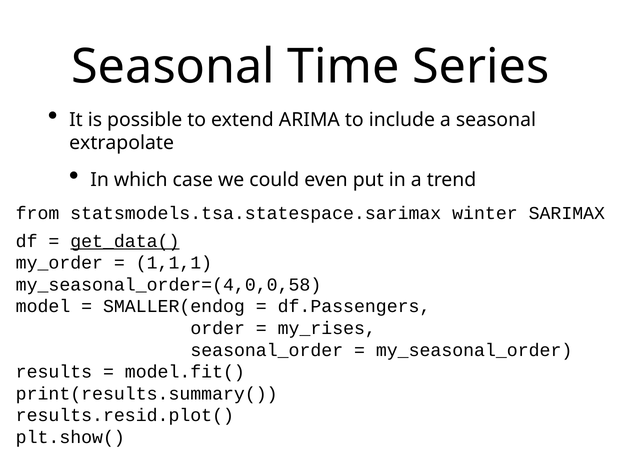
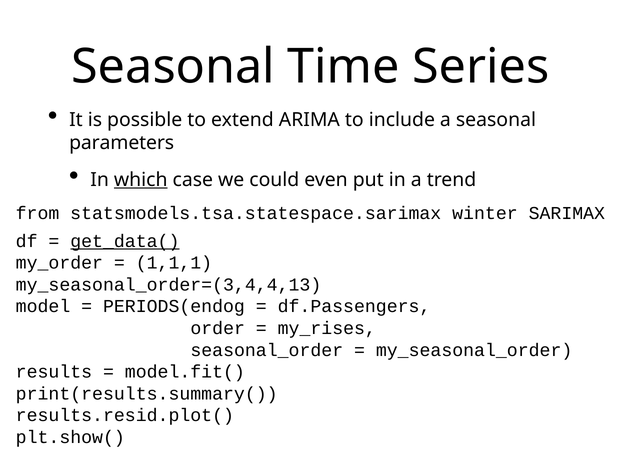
extrapolate: extrapolate -> parameters
which underline: none -> present
my_seasonal_order=(4,0,0,58: my_seasonal_order=(4,0,0,58 -> my_seasonal_order=(3,4,4,13
SMALLER(endog: SMALLER(endog -> PERIODS(endog
